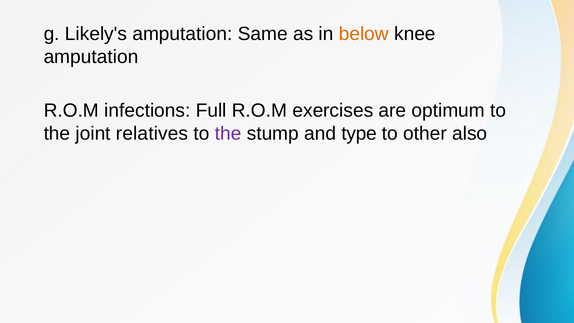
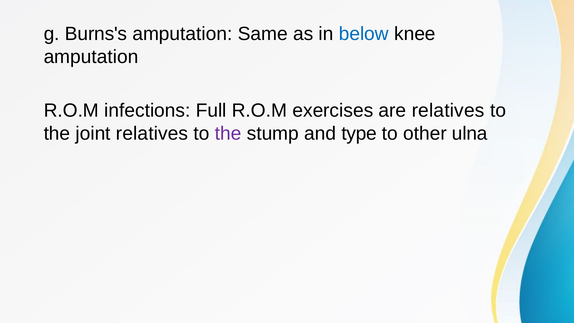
Likely's: Likely's -> Burns's
below colour: orange -> blue
are optimum: optimum -> relatives
also: also -> ulna
